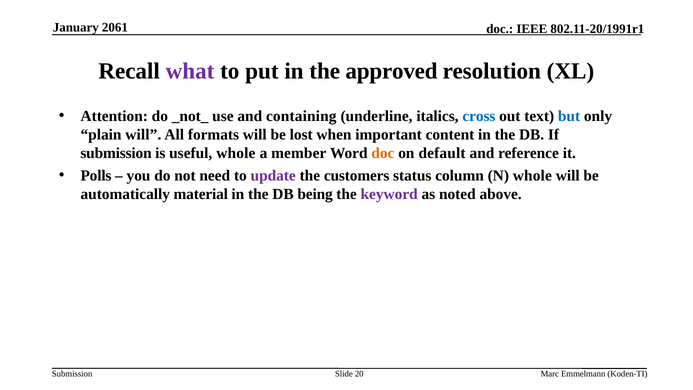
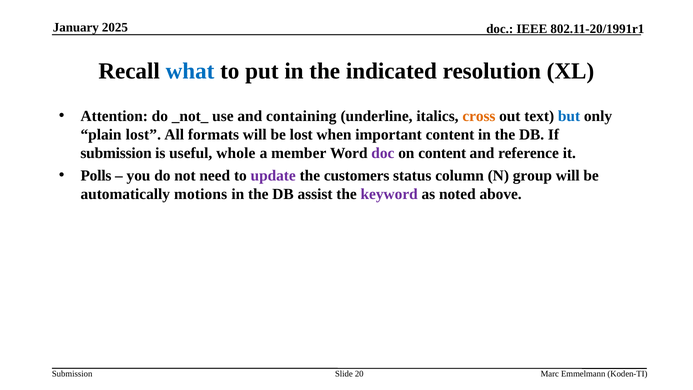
2061: 2061 -> 2025
what colour: purple -> blue
approved: approved -> indicated
cross colour: blue -> orange
plain will: will -> lost
doc at (383, 153) colour: orange -> purple
on default: default -> content
N whole: whole -> group
material: material -> motions
being: being -> assist
